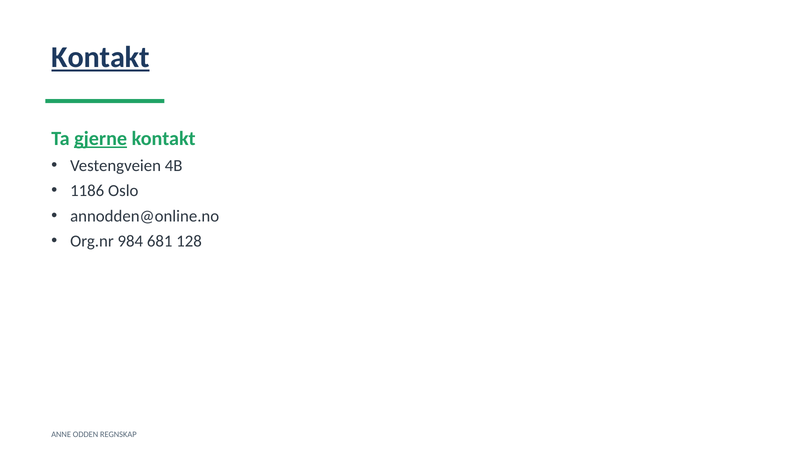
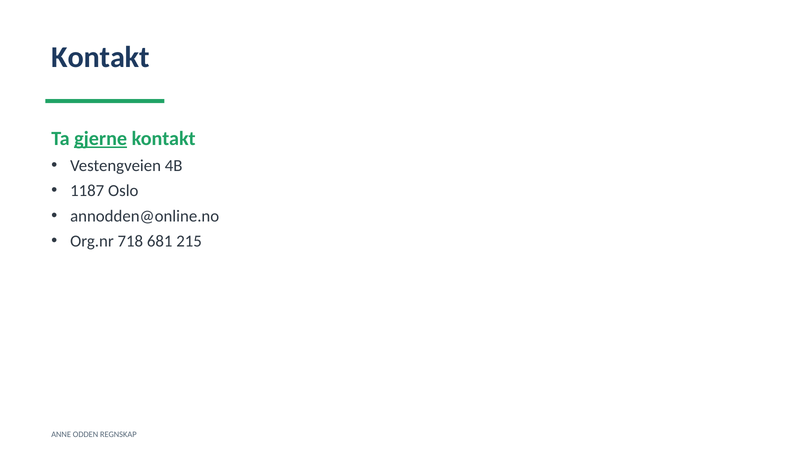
Kontakt at (100, 58) underline: present -> none
1186: 1186 -> 1187
984: 984 -> 718
128: 128 -> 215
